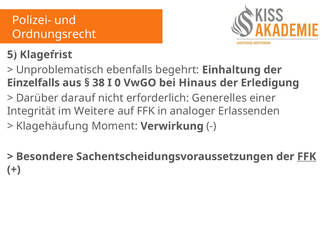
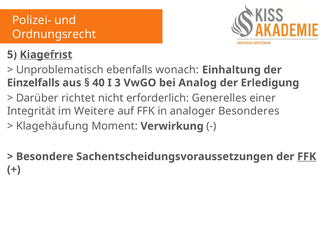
8 Hinaus: Hinaus -> Diesen
Klagefrist underline: none -> present
begehrt: begehrt -> wonach
38: 38 -> 40
0: 0 -> 3
bei Hinaus: Hinaus -> Analog
darauf: darauf -> richtet
Erlassenden: Erlassenden -> Besonderes
